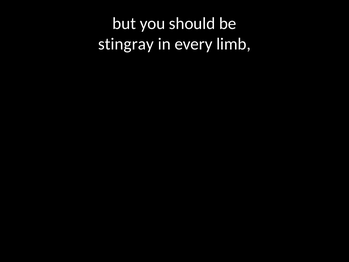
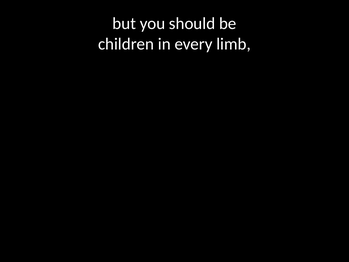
stingray: stingray -> children
